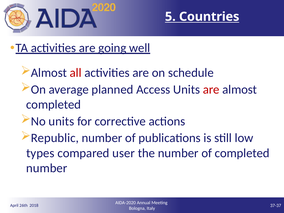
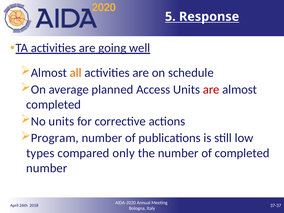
Countries: Countries -> Response
all colour: red -> orange
Republic: Republic -> Program
user: user -> only
